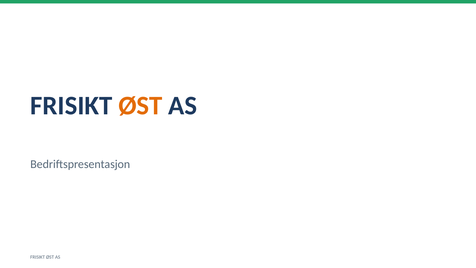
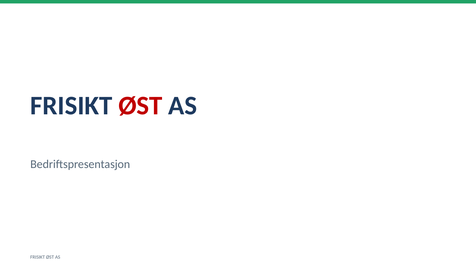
ØST at (140, 106) colour: orange -> red
